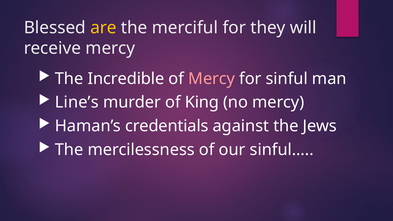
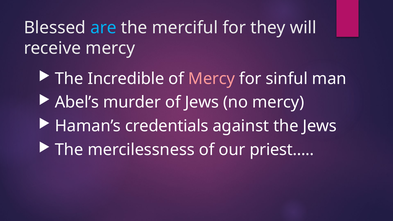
are colour: yellow -> light blue
Line’s: Line’s -> Abel’s
of King: King -> Jews
sinful…: sinful… -> priest…
